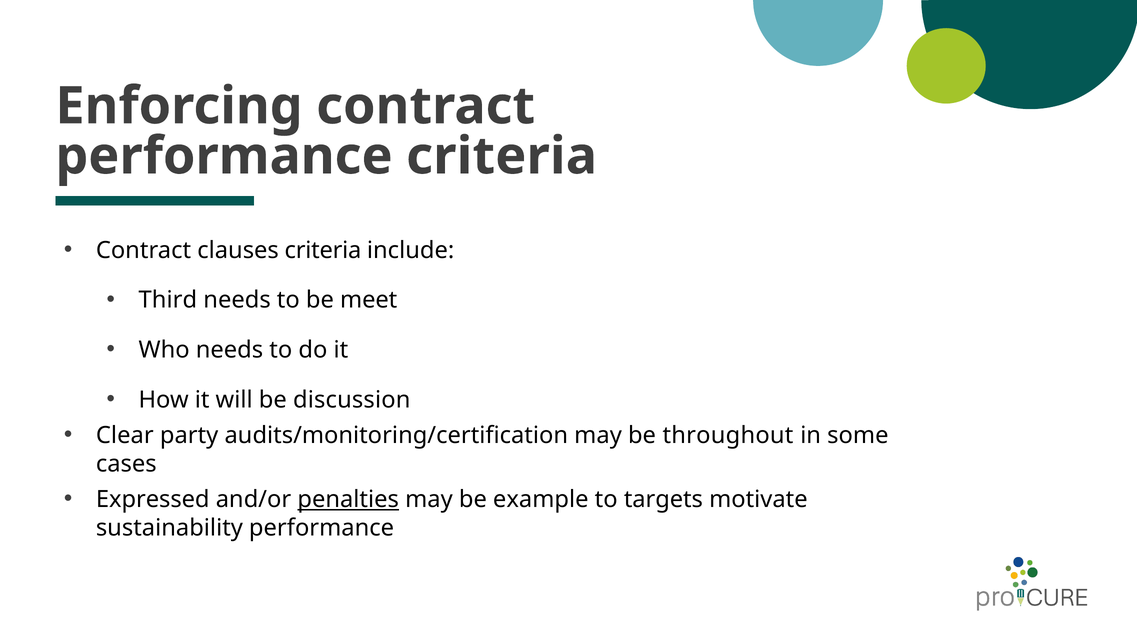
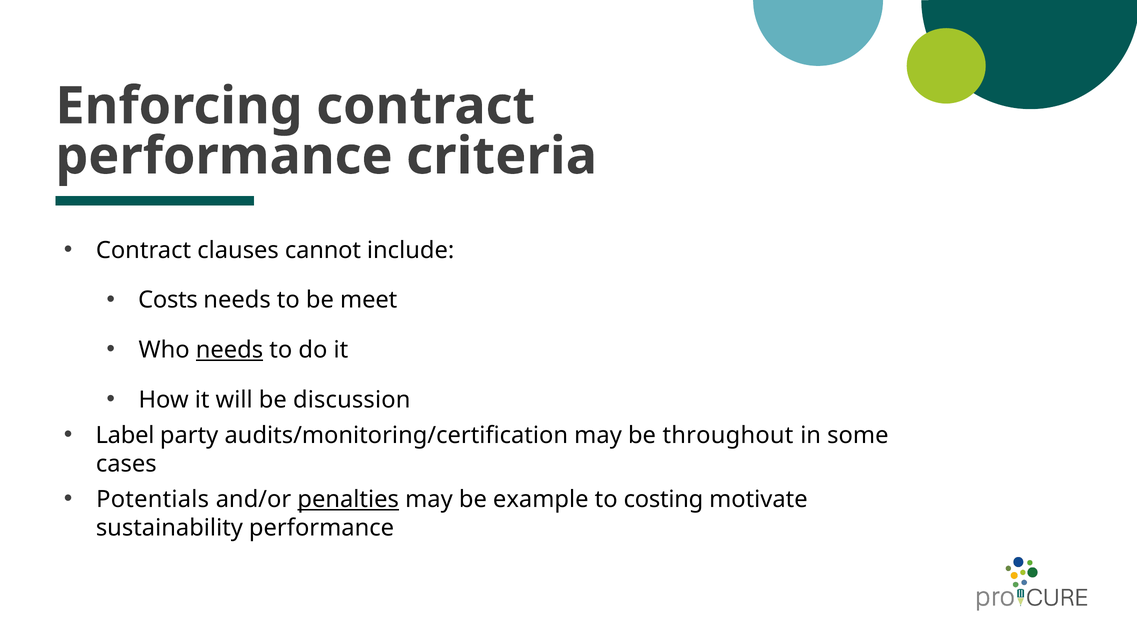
clauses criteria: criteria -> cannot
Third: Third -> Costs
needs at (229, 350) underline: none -> present
Clear: Clear -> Label
Expressed: Expressed -> Potentials
targets: targets -> costing
